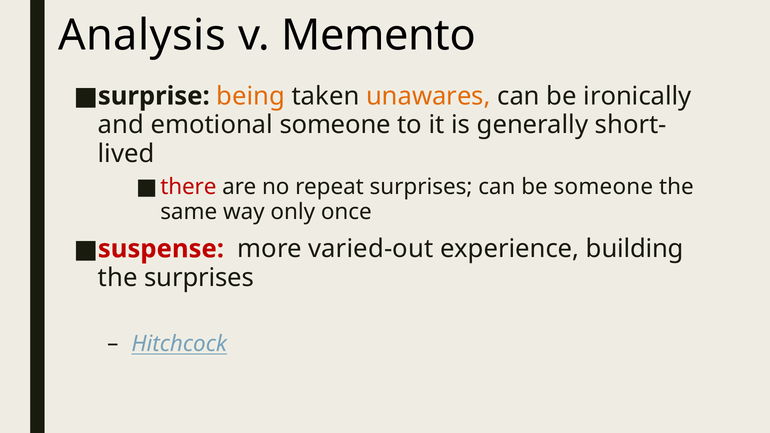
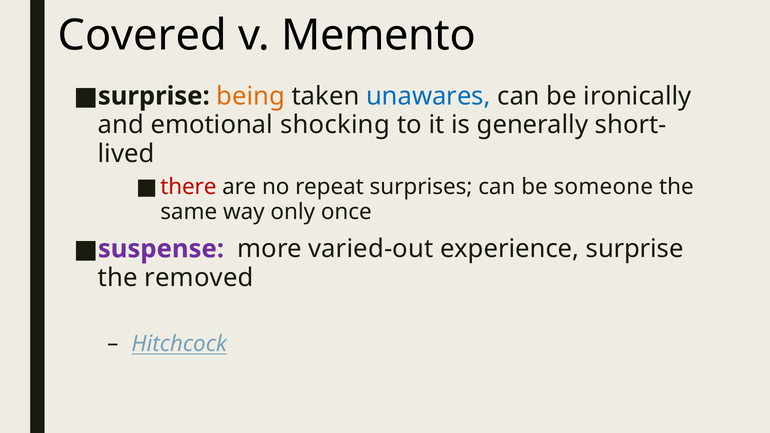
Analysis: Analysis -> Covered
unawares colour: orange -> blue
emotional someone: someone -> shocking
suspense colour: red -> purple
experience building: building -> surprise
the surprises: surprises -> removed
